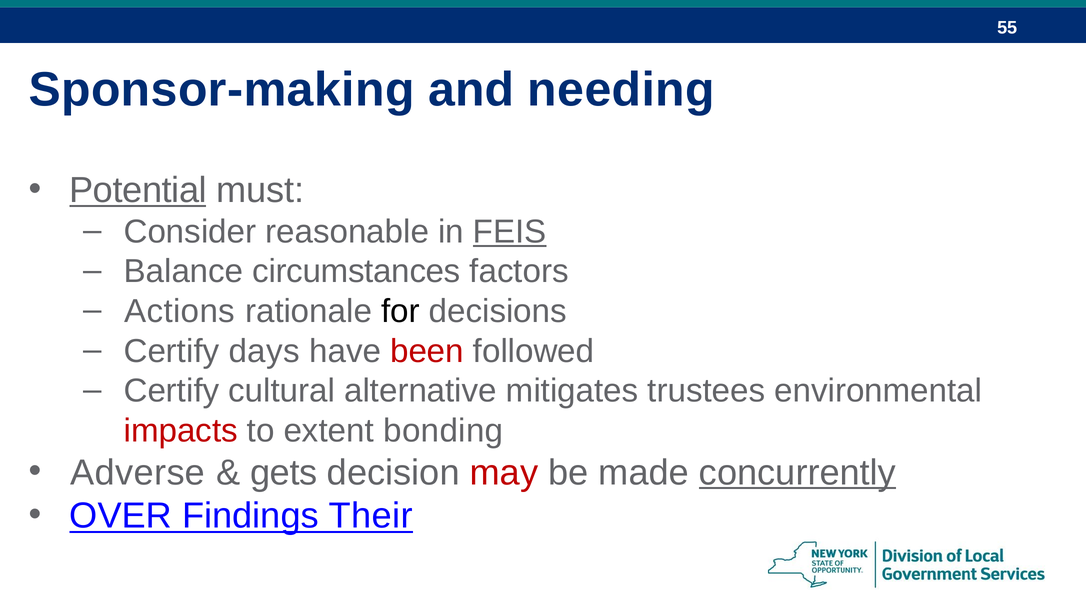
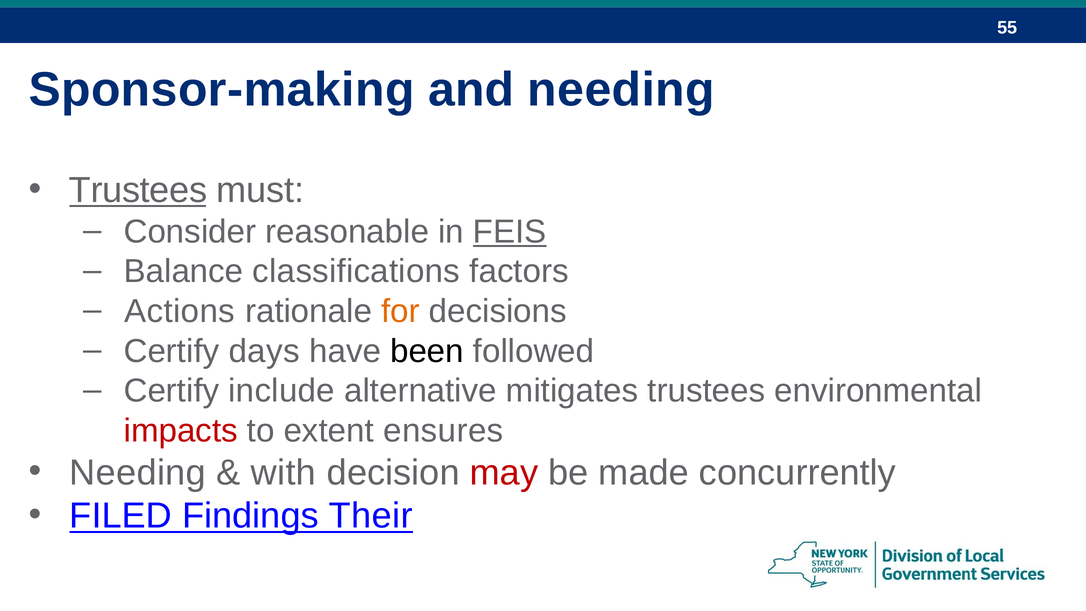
Potential at (138, 190): Potential -> Trustees
circumstances: circumstances -> classifications
for colour: black -> orange
been colour: red -> black
cultural: cultural -> include
bonding: bonding -> ensures
Adverse at (138, 472): Adverse -> Needing
gets: gets -> with
concurrently underline: present -> none
OVER: OVER -> FILED
